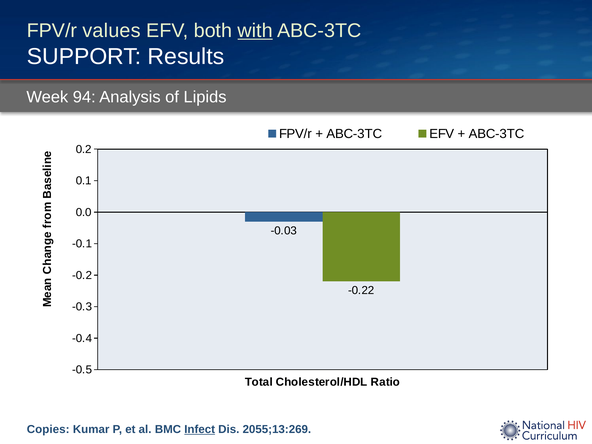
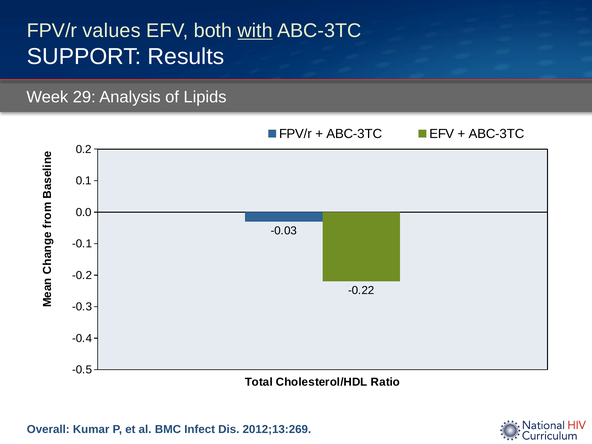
94: 94 -> 29
Copies: Copies -> Overall
Infect underline: present -> none
2055;13:269: 2055;13:269 -> 2012;13:269
